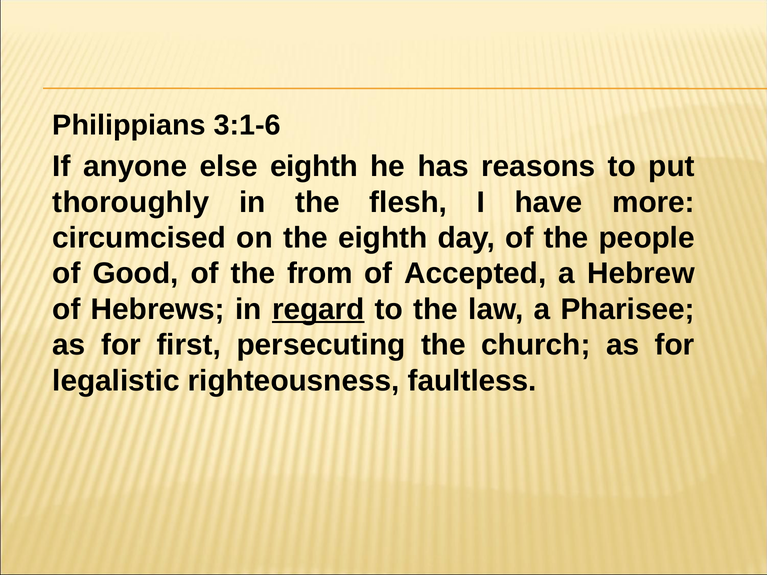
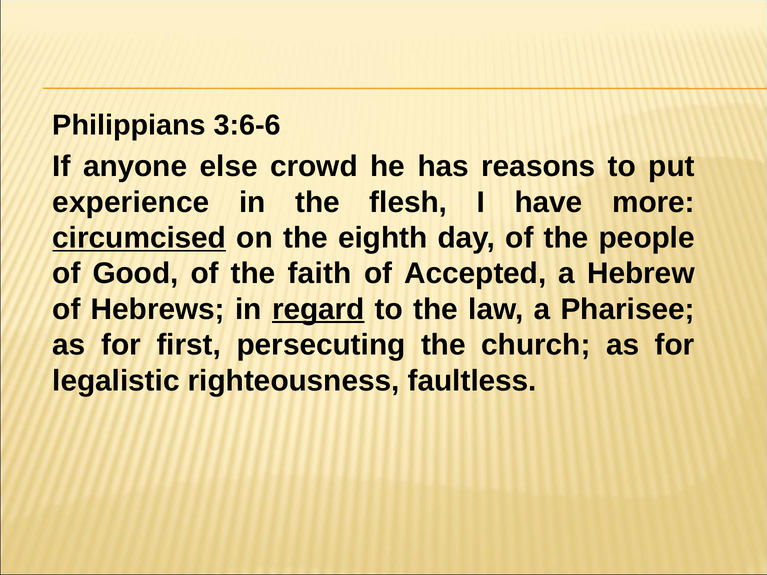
3:1-6: 3:1-6 -> 3:6-6
else eighth: eighth -> crowd
thoroughly: thoroughly -> experience
circumcised underline: none -> present
from: from -> faith
